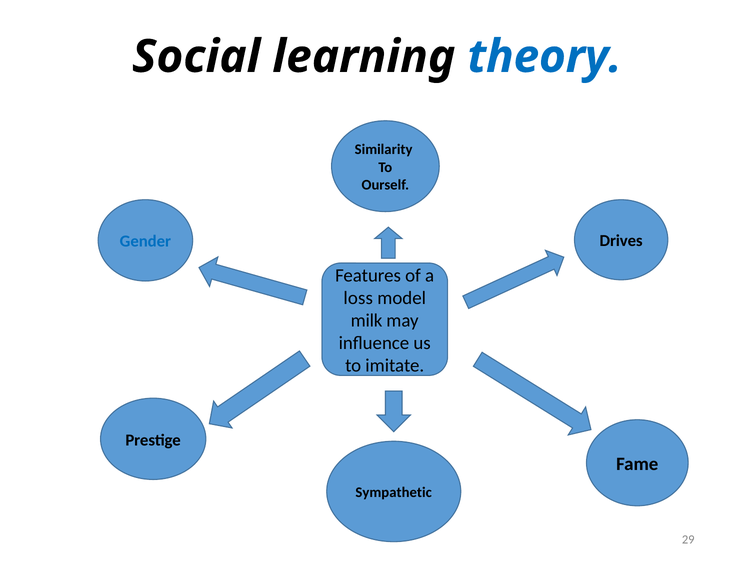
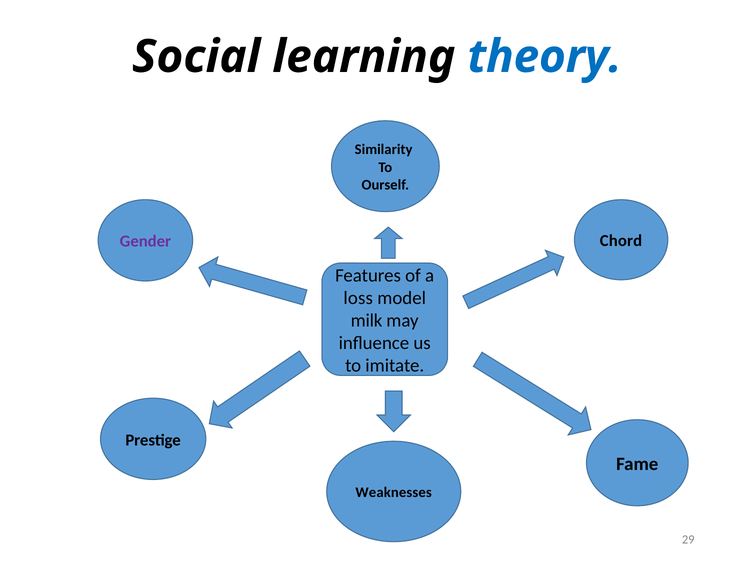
Drives: Drives -> Chord
Gender colour: blue -> purple
Sympathetic: Sympathetic -> Weaknesses
